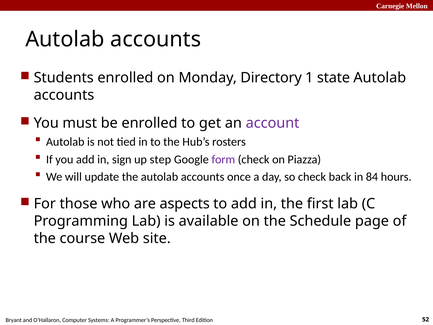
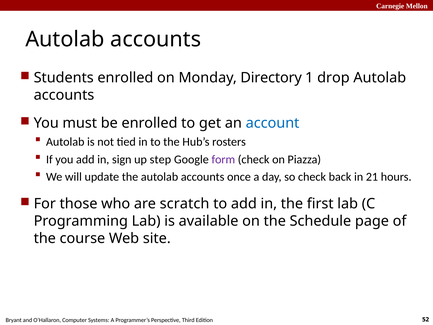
state: state -> drop
account colour: purple -> blue
84: 84 -> 21
aspects: aspects -> scratch
